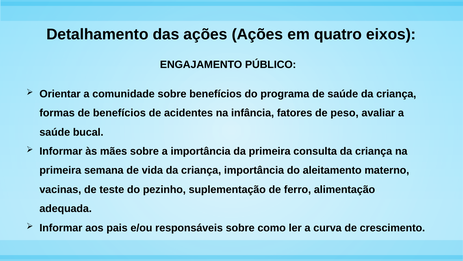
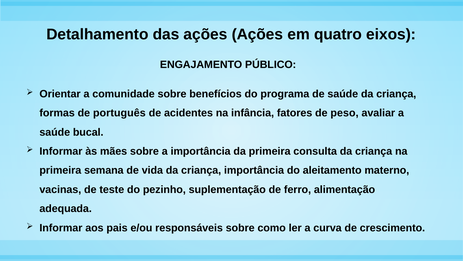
de benefícios: benefícios -> português
